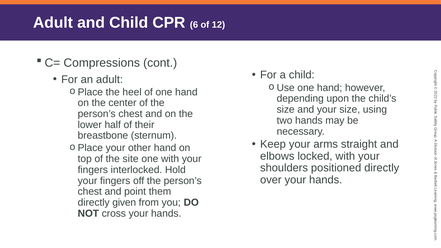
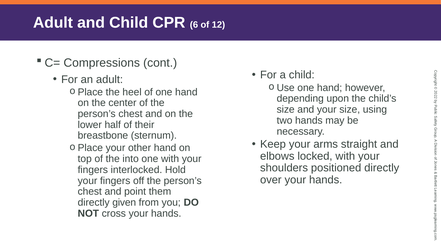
site: site -> into
